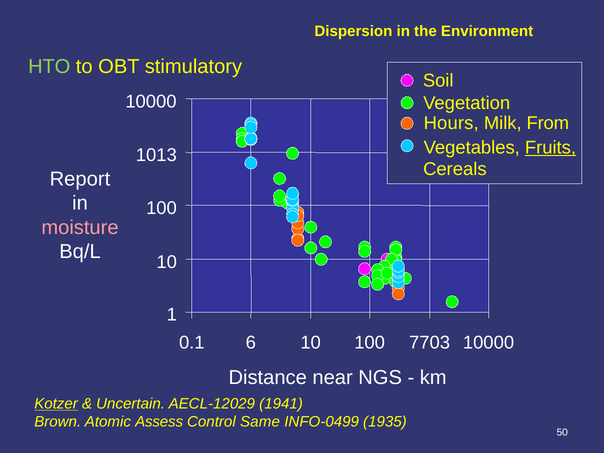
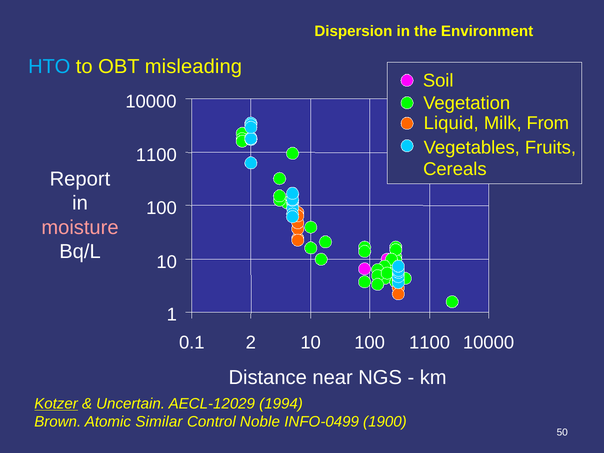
HTO colour: light green -> light blue
stimulatory: stimulatory -> misleading
Hours: Hours -> Liquid
Fruits underline: present -> none
1013 at (156, 155): 1013 -> 1100
6: 6 -> 2
7703 at (430, 343): 7703 -> 1100
1941: 1941 -> 1994
Assess: Assess -> Similar
Same: Same -> Noble
1935: 1935 -> 1900
